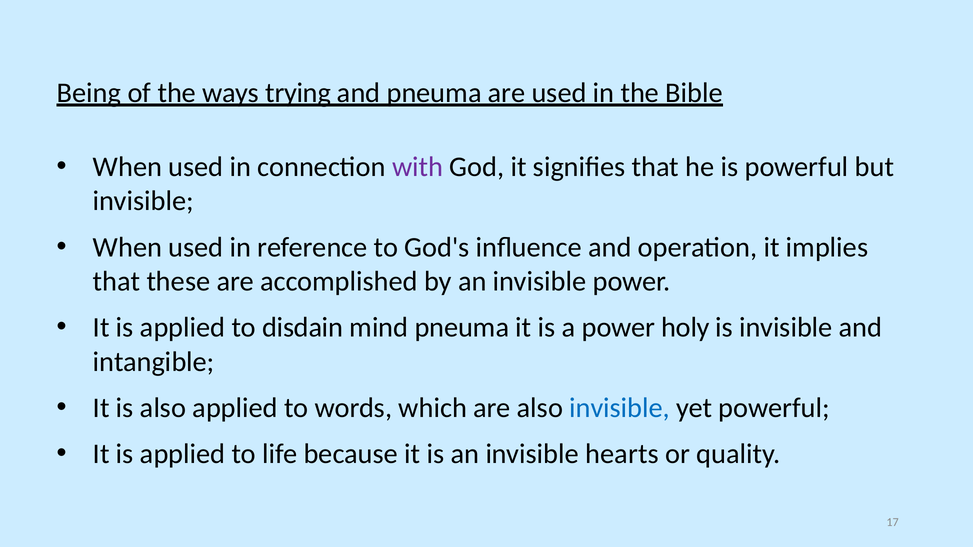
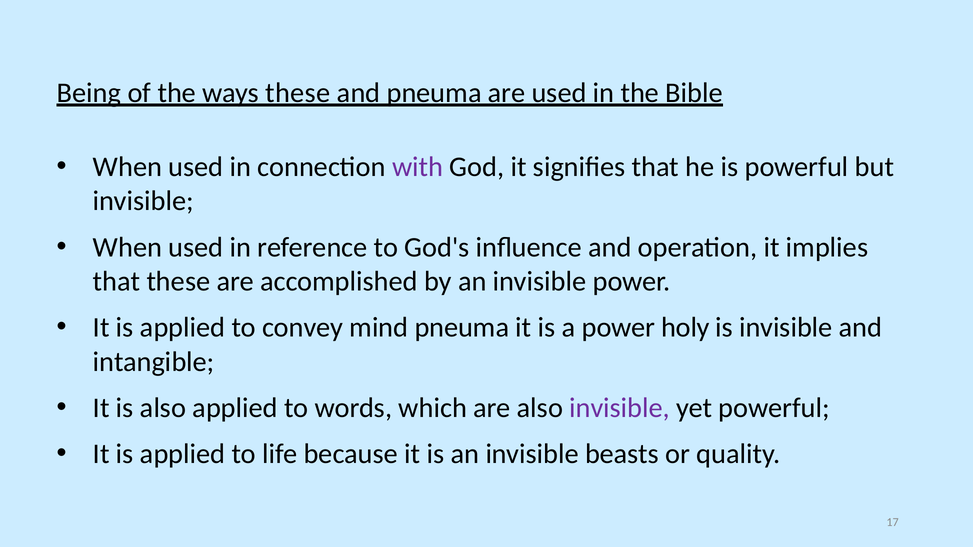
ways trying: trying -> these
disdain: disdain -> convey
invisible at (620, 408) colour: blue -> purple
hearts: hearts -> beasts
